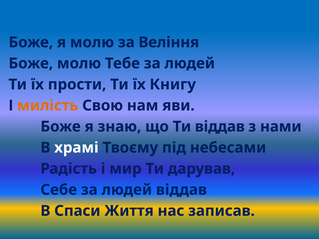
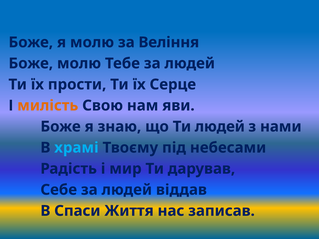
Книгу: Книгу -> Серце
Ти віддав: віддав -> людей
храмі colour: white -> light blue
